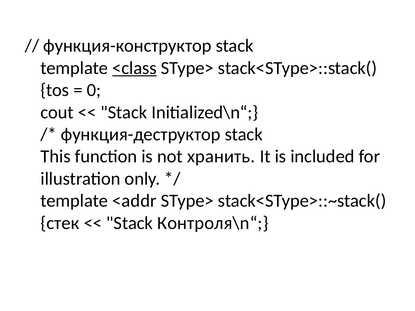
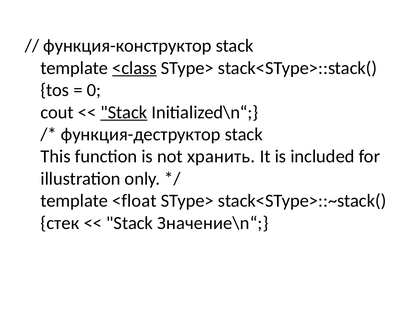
Stack at (124, 112) underline: none -> present
<addr: <addr -> <float
Контроля\n“: Контроля\n“ -> Значение\n“
